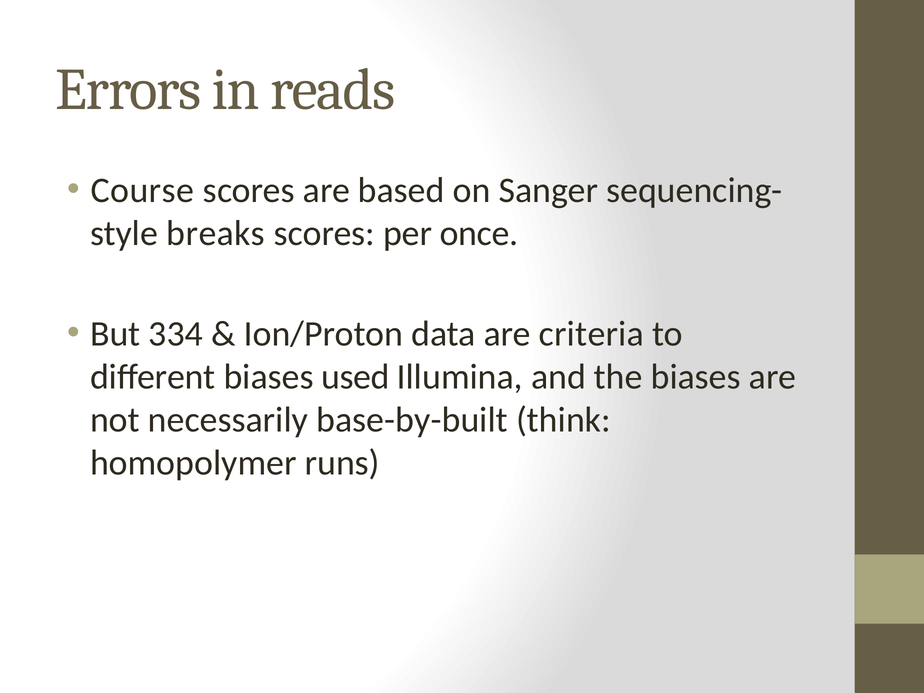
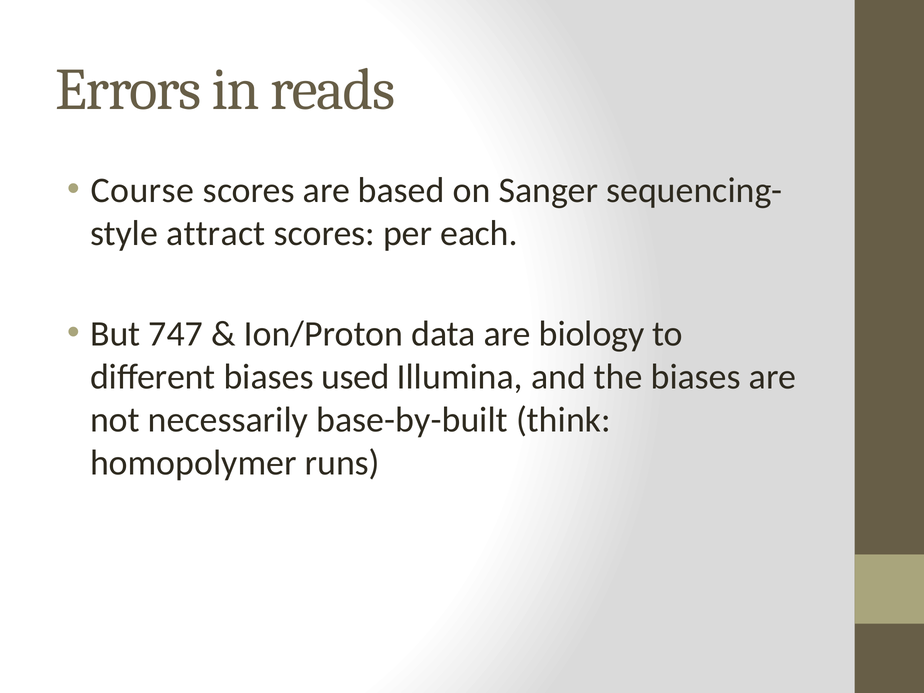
breaks: breaks -> attract
once: once -> each
334: 334 -> 747
criteria: criteria -> biology
